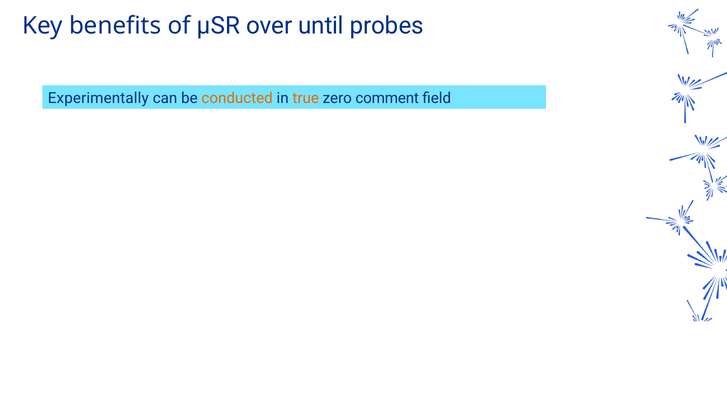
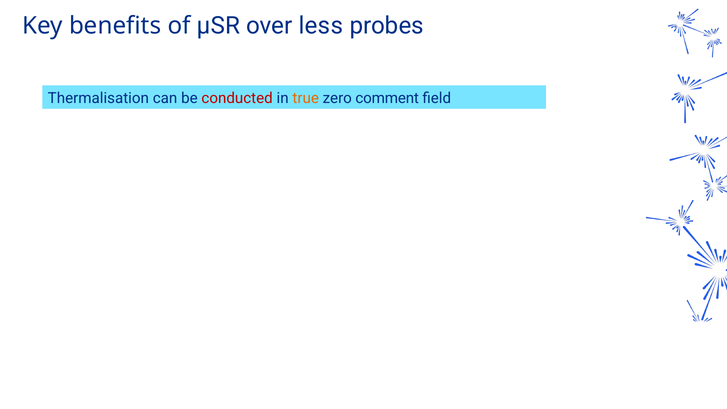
until: until -> less
Experimentally: Experimentally -> Thermalisation
conducted colour: orange -> red
